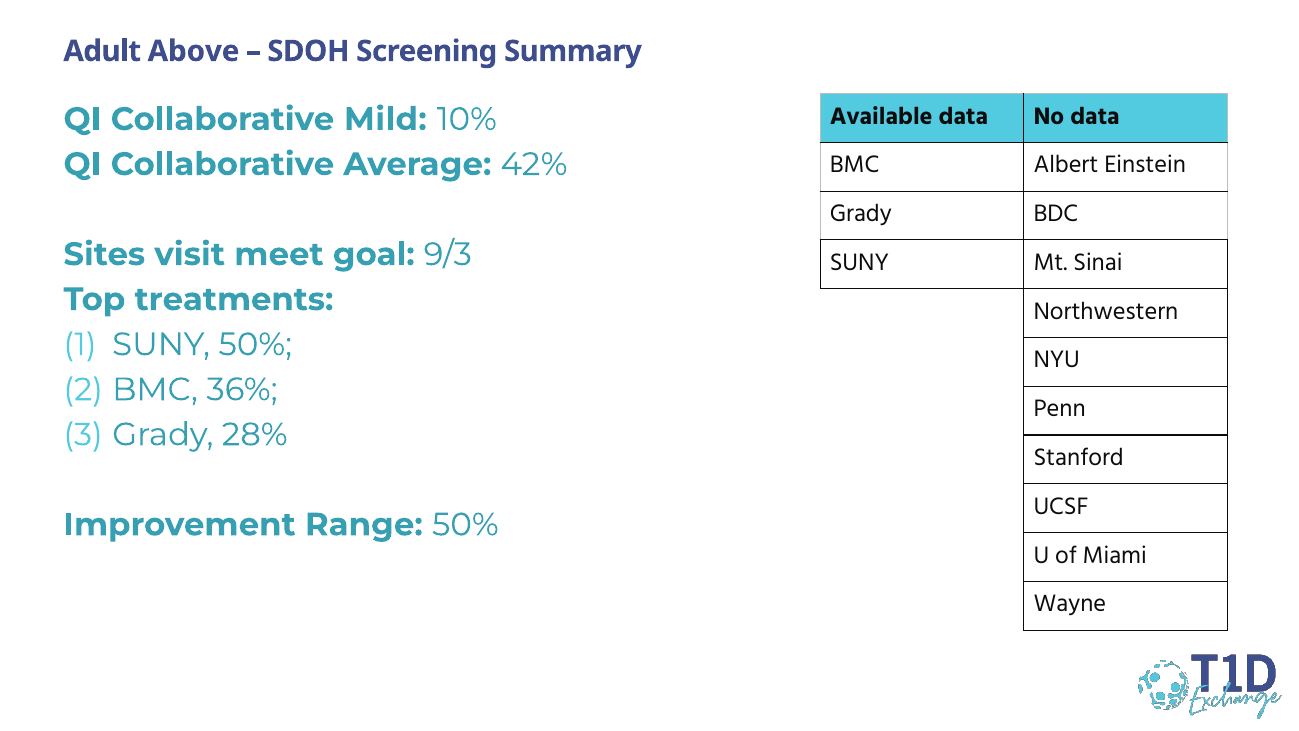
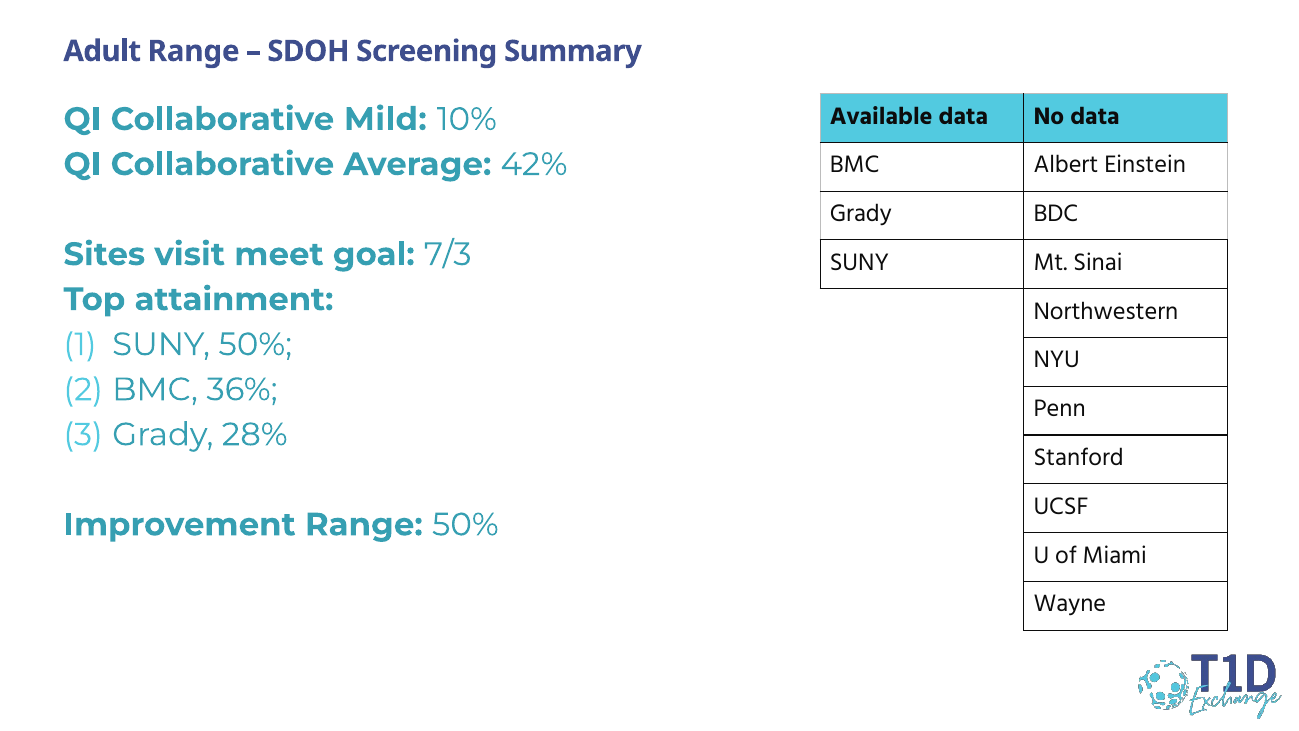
Adult Above: Above -> Range
9/3: 9/3 -> 7/3
treatments: treatments -> attainment
